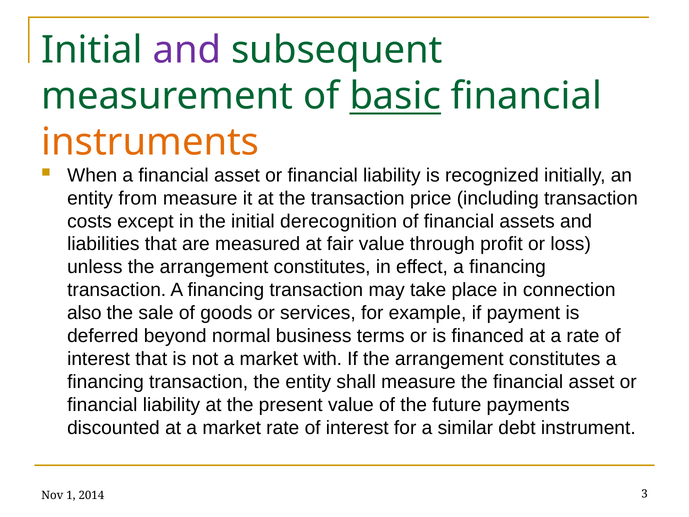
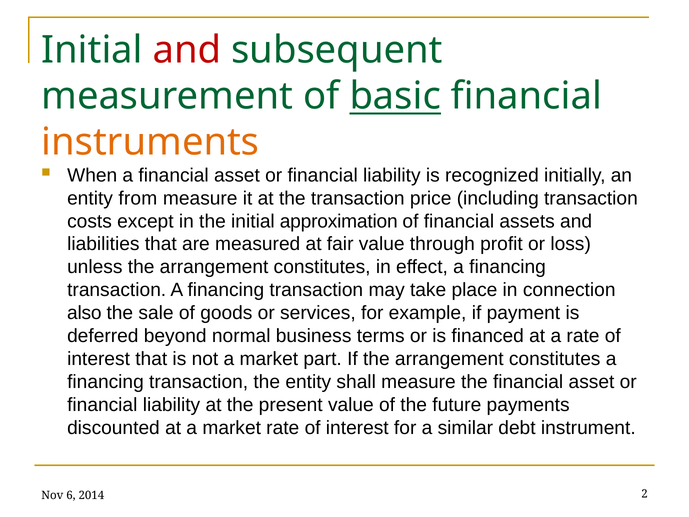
and at (187, 50) colour: purple -> red
derecognition: derecognition -> approximation
with: with -> part
1: 1 -> 6
3: 3 -> 2
